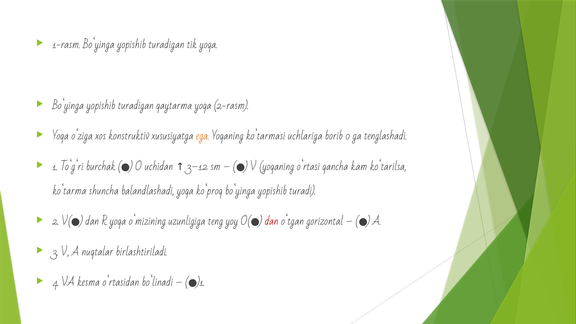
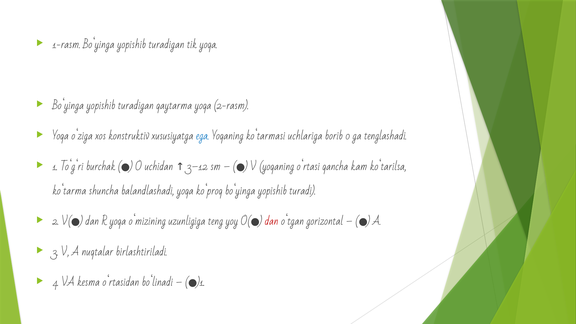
ega colour: orange -> blue
